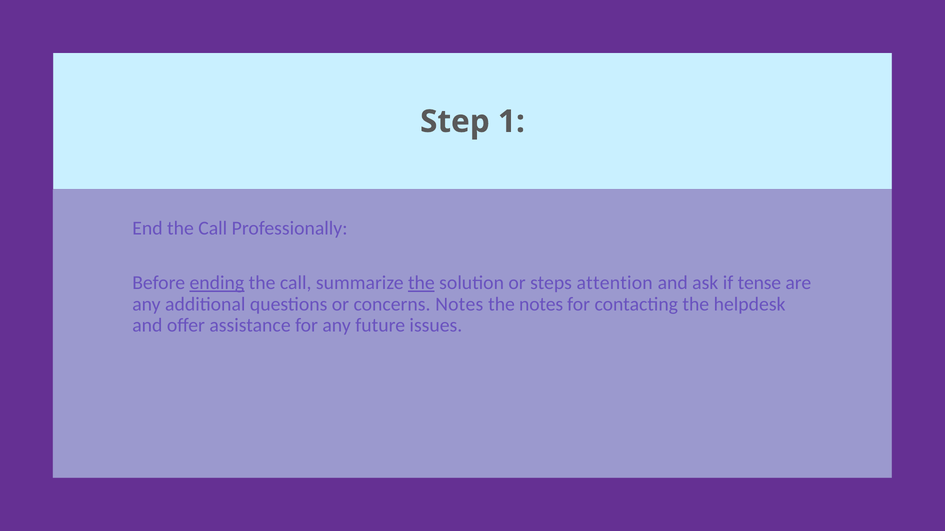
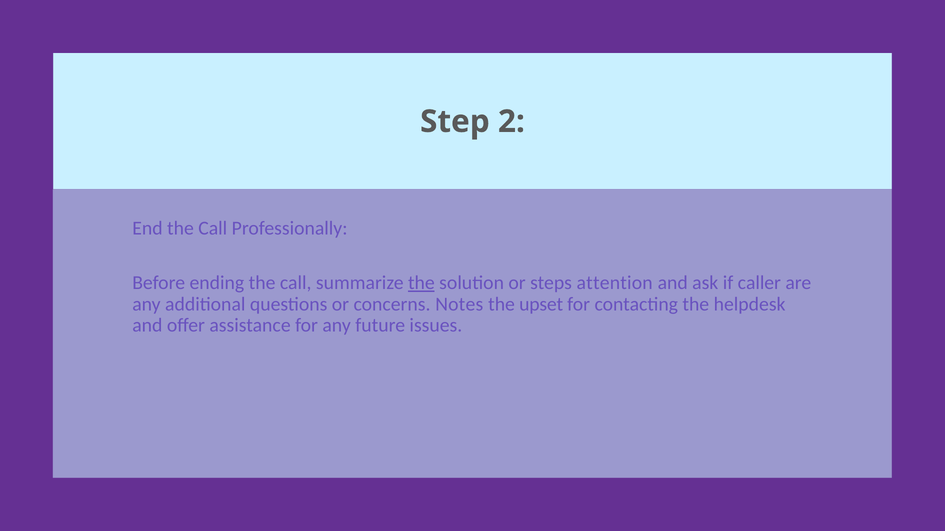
1: 1 -> 2
ending underline: present -> none
tense: tense -> caller
the notes: notes -> upset
